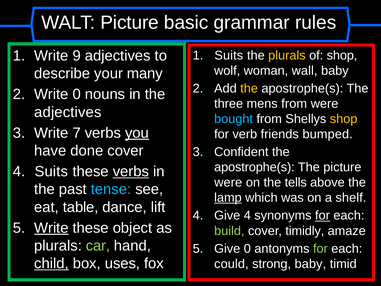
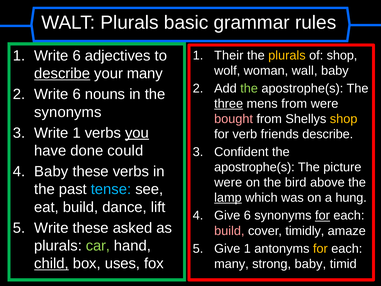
WALT Picture: Picture -> Plurals
9 at (77, 56): 9 -> 6
Suits at (229, 55): Suits -> Their
describe at (62, 73) underline: none -> present
the at (249, 88) colour: yellow -> light green
2 Write 0: 0 -> 6
three underline: none -> present
adjectives at (68, 112): adjectives -> synonyms
bought colour: light blue -> pink
Write 7: 7 -> 1
friends bumped: bumped -> describe
done cover: cover -> could
Suits at (51, 171): Suits -> Baby
verbs at (131, 171) underline: present -> none
tells: tells -> bird
shelf: shelf -> hung
eat table: table -> build
Give 4: 4 -> 6
Write at (51, 228) underline: present -> none
object: object -> asked
build at (229, 231) colour: light green -> pink
Give 0: 0 -> 1
for at (320, 248) colour: light green -> yellow
could at (231, 264): could -> many
